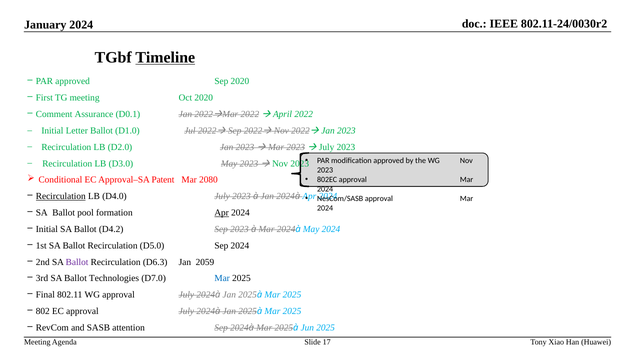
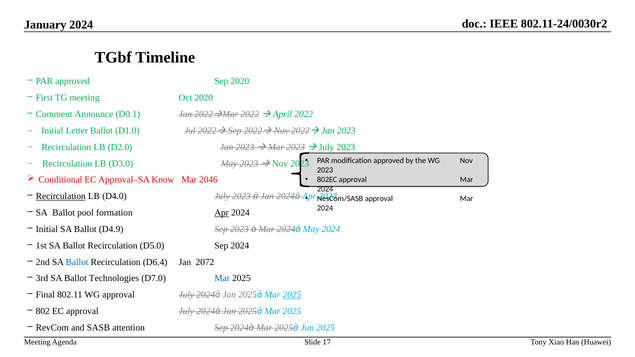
Timeline underline: present -> none
Assurance: Assurance -> Announce
Patent: Patent -> Know
2080: 2080 -> 2046
D4.2: D4.2 -> D4.9
Ballot at (77, 262) colour: purple -> blue
D6.3: D6.3 -> D6.4
2059: 2059 -> 2072
2025 at (292, 295) underline: none -> present
